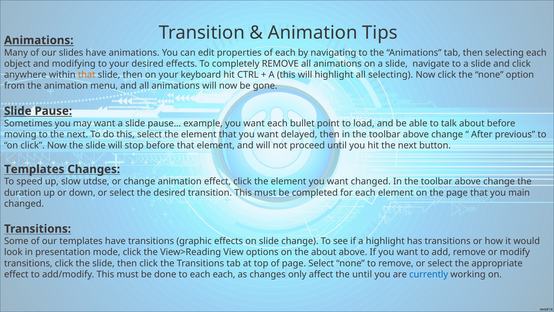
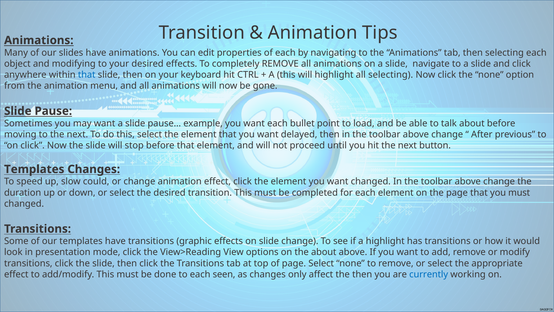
that at (87, 75) colour: orange -> blue
utdse: utdse -> could
you main: main -> must
each each: each -> seen
the until: until -> then
